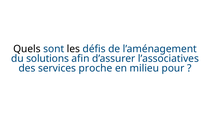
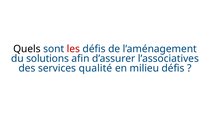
les colour: black -> red
proche: proche -> qualité
milieu pour: pour -> défis
